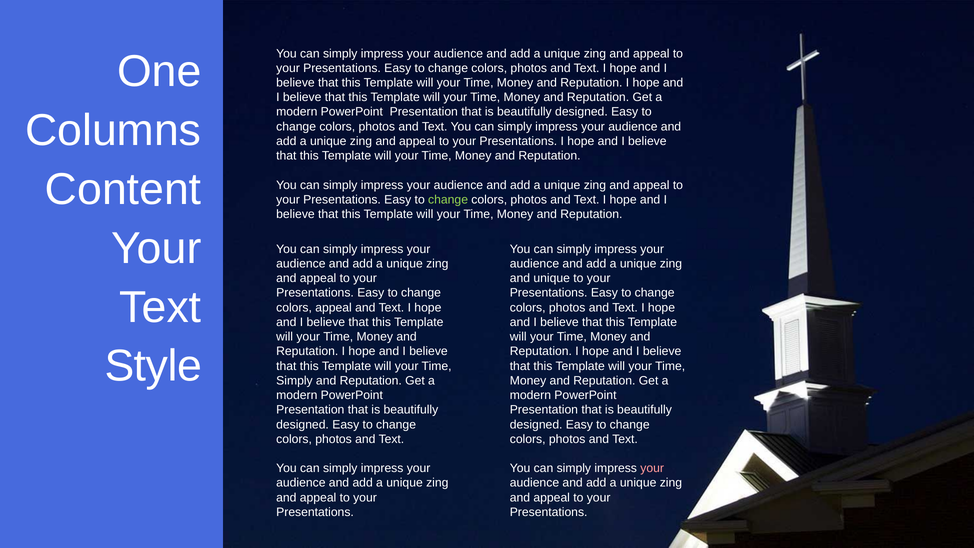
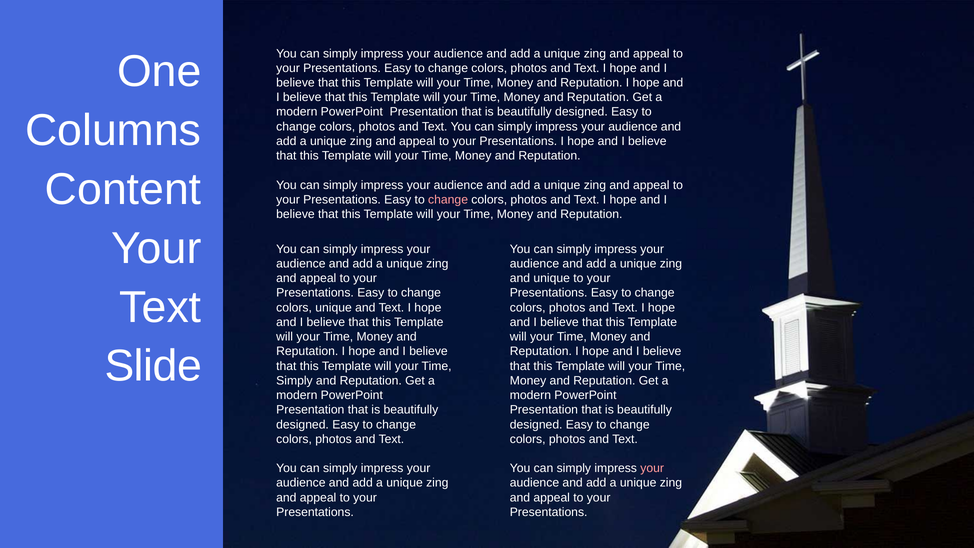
change at (448, 200) colour: light green -> pink
colors appeal: appeal -> unique
Style: Style -> Slide
